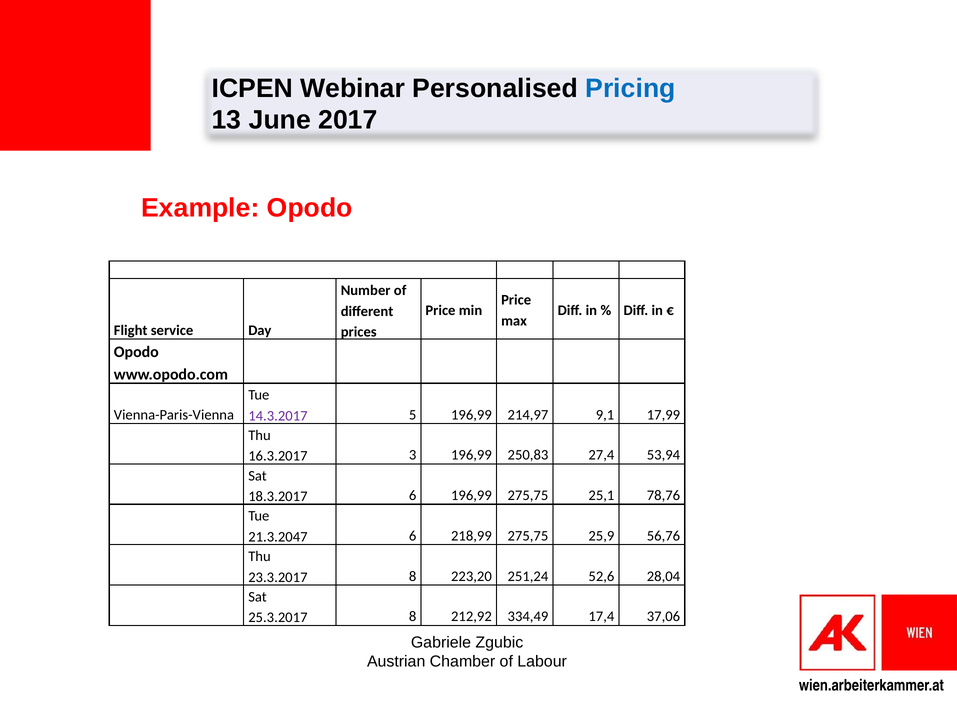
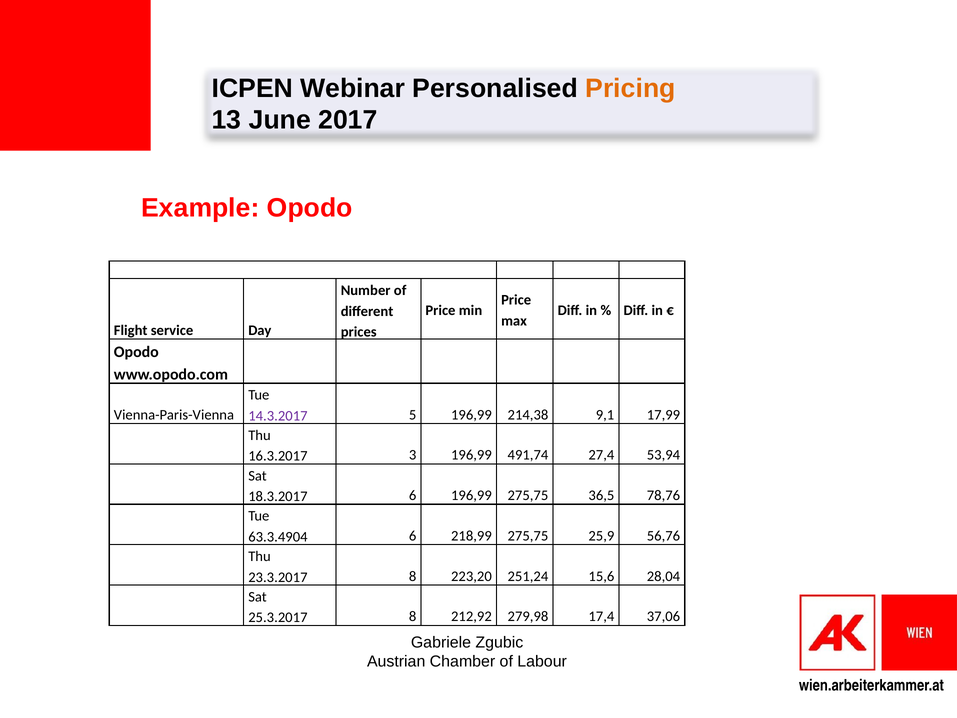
Pricing colour: blue -> orange
214,97: 214,97 -> 214,38
250,83: 250,83 -> 491,74
25,1: 25,1 -> 36,5
21.3.2047: 21.3.2047 -> 63.3.4904
52,6: 52,6 -> 15,6
334,49: 334,49 -> 279,98
